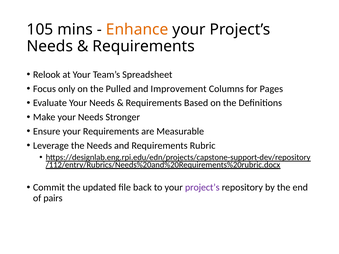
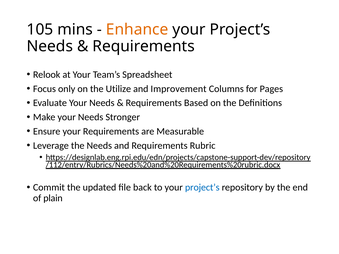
Pulled: Pulled -> Utilize
project’s at (202, 188) colour: purple -> blue
pairs: pairs -> plain
